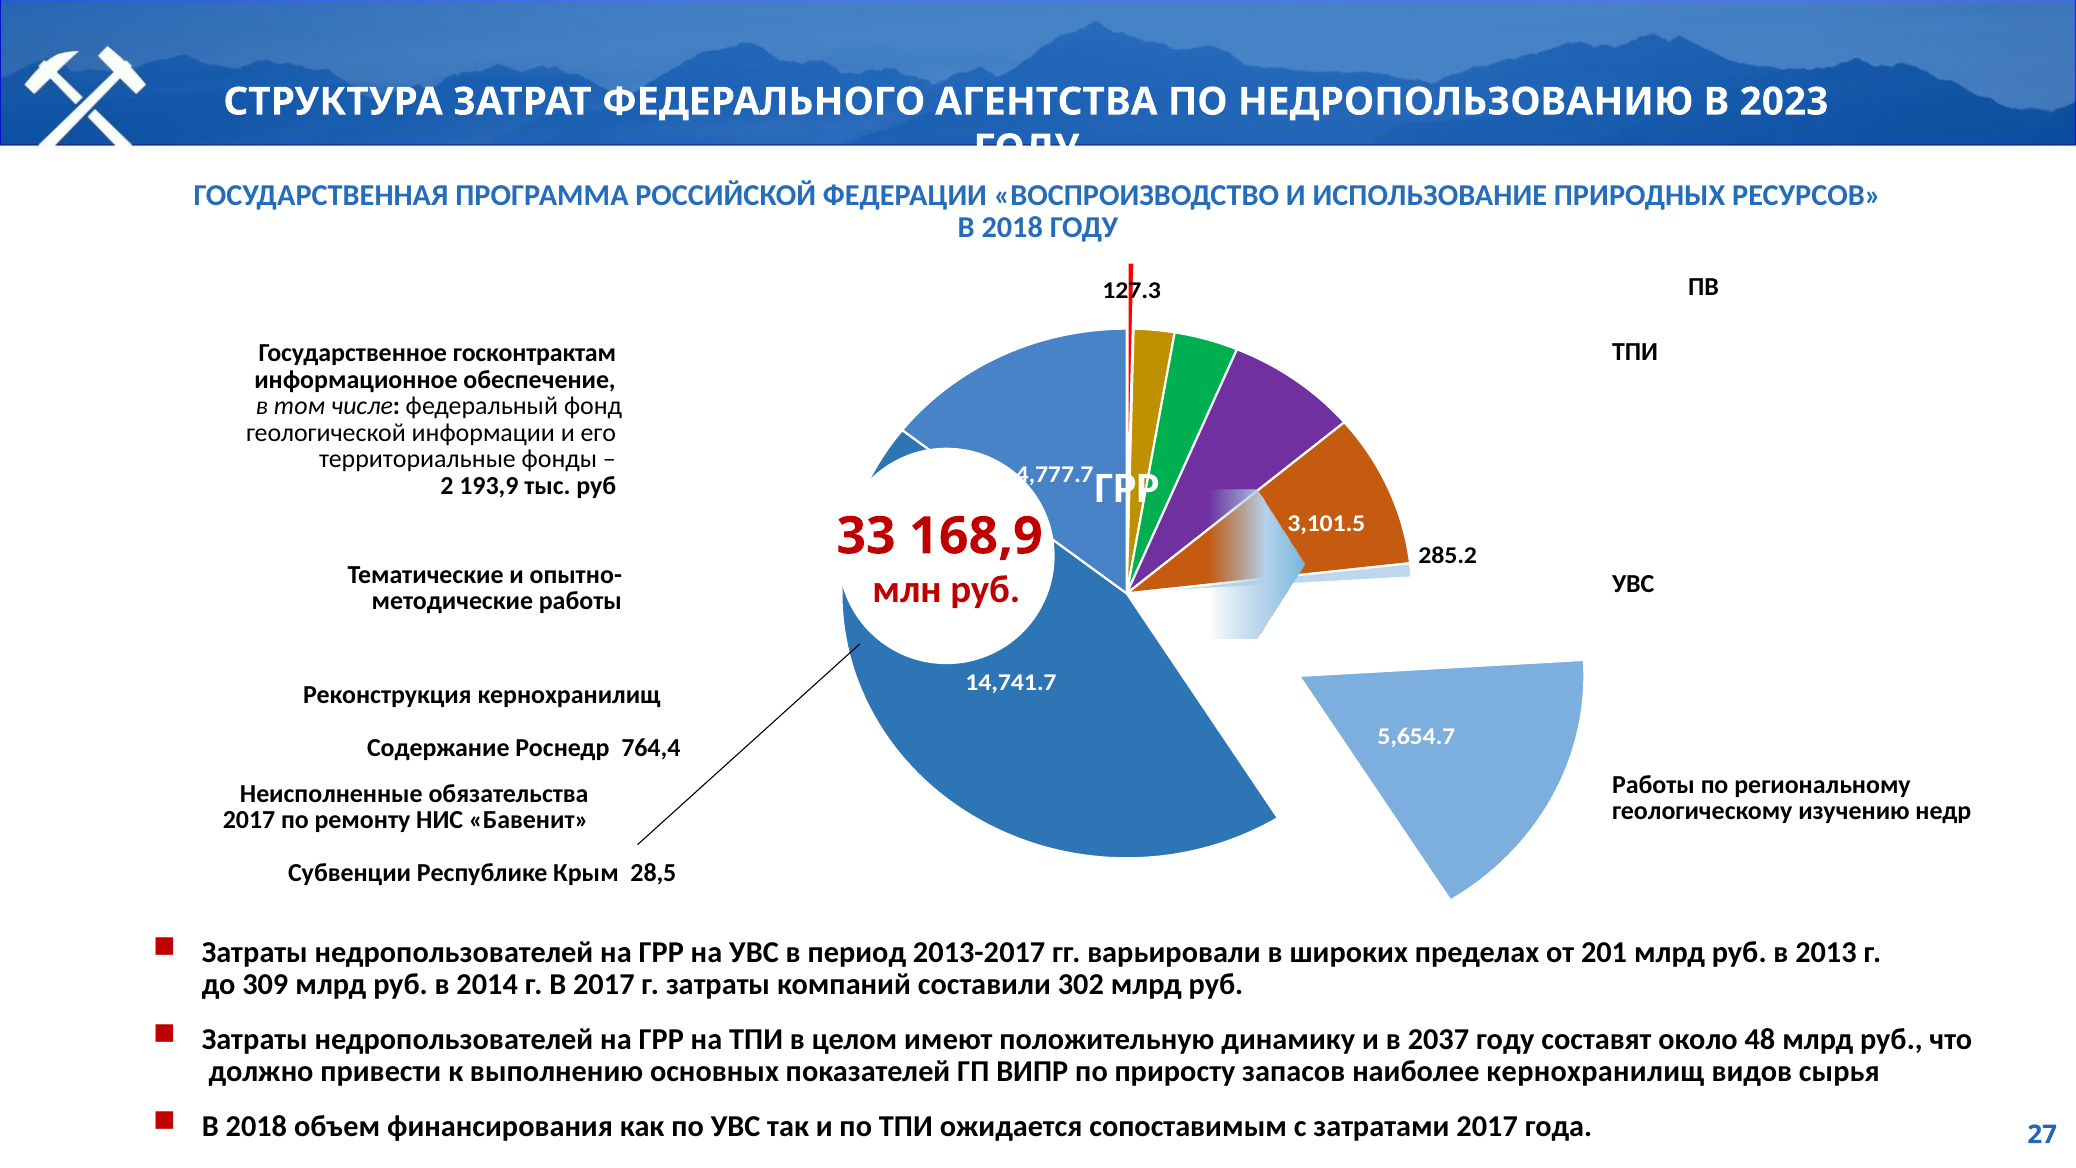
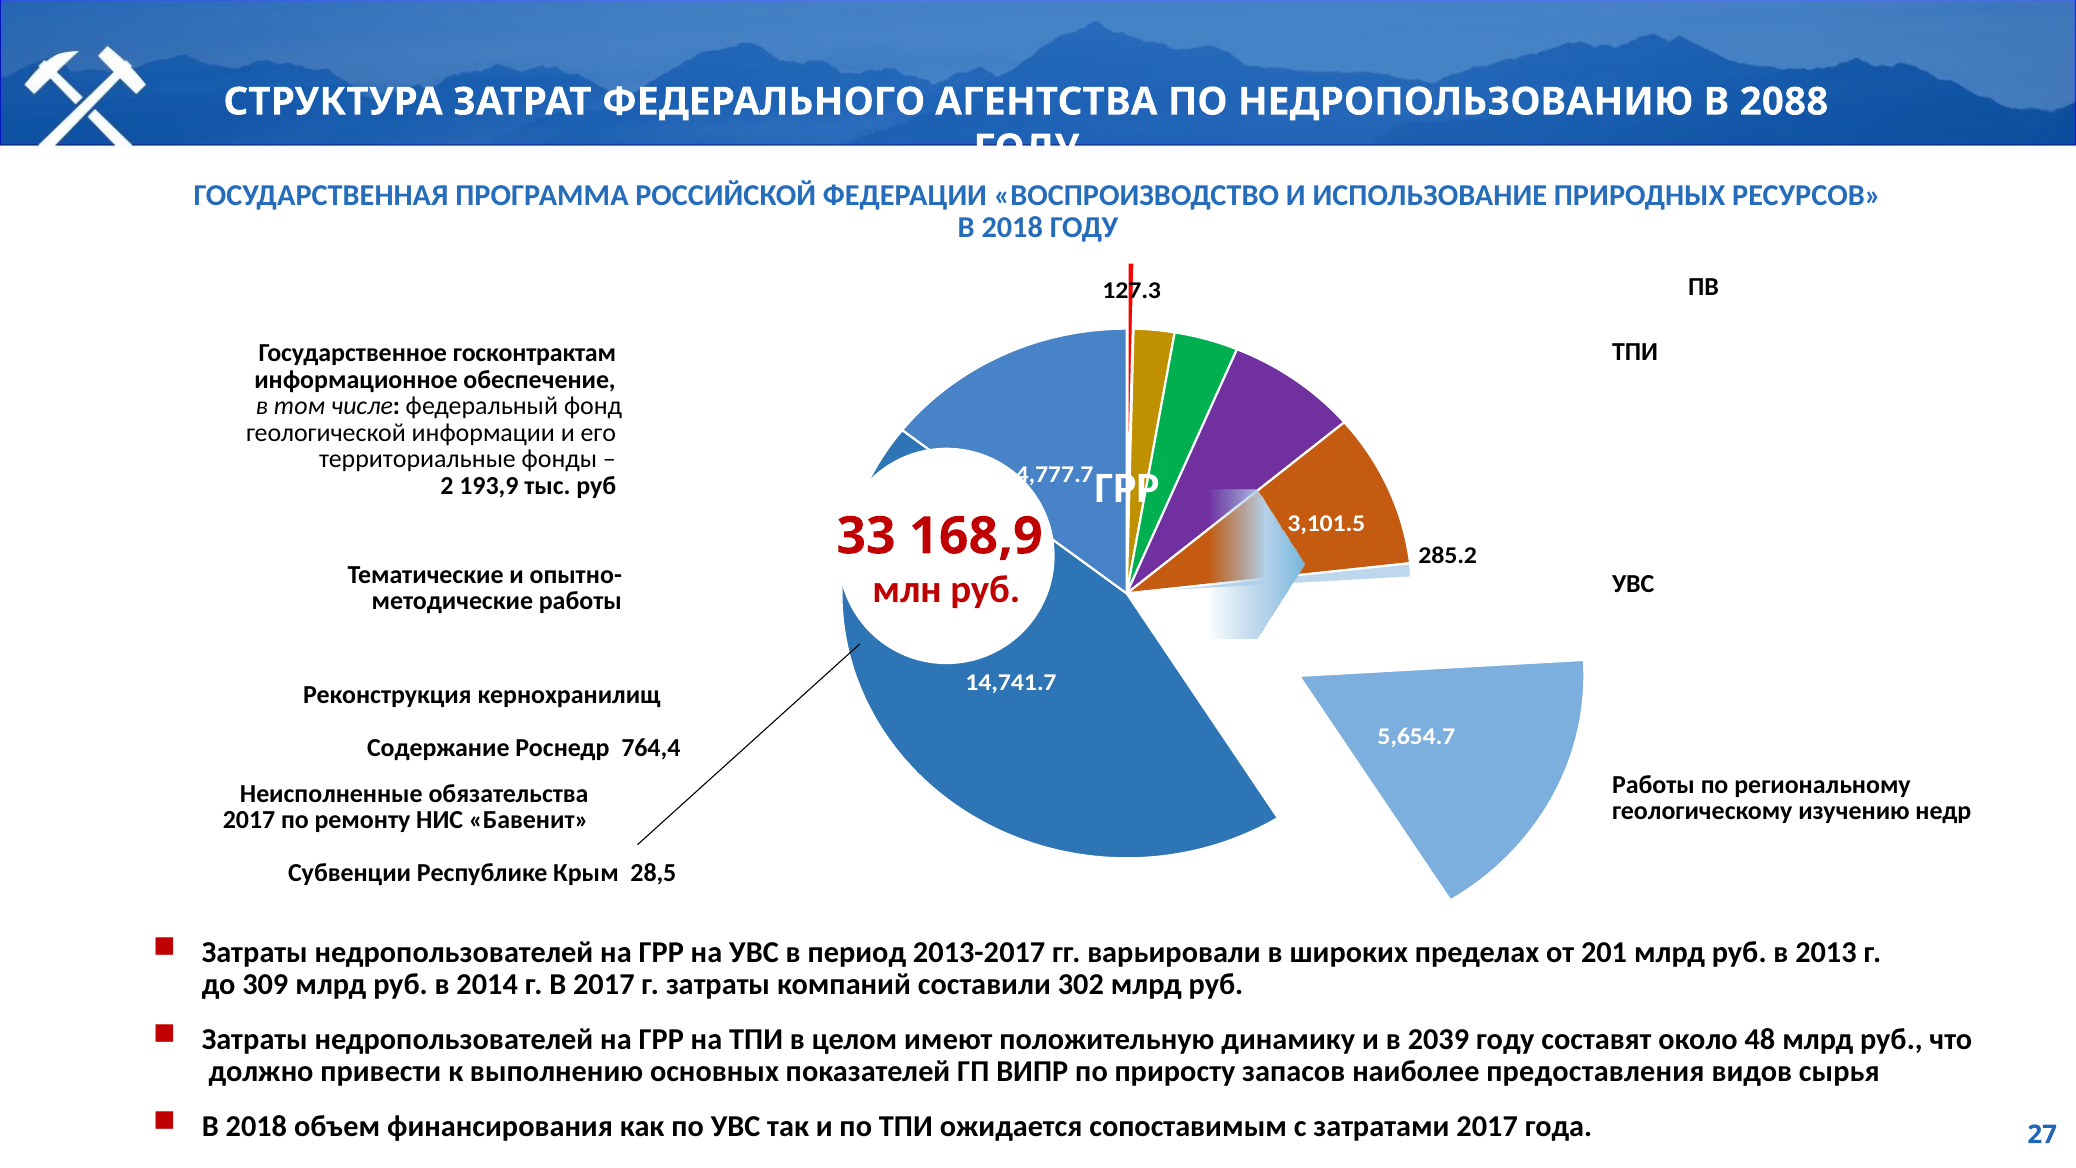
2023: 2023 -> 2088
2037: 2037 -> 2039
наиболее кернохранилищ: кернохранилищ -> предоставления
